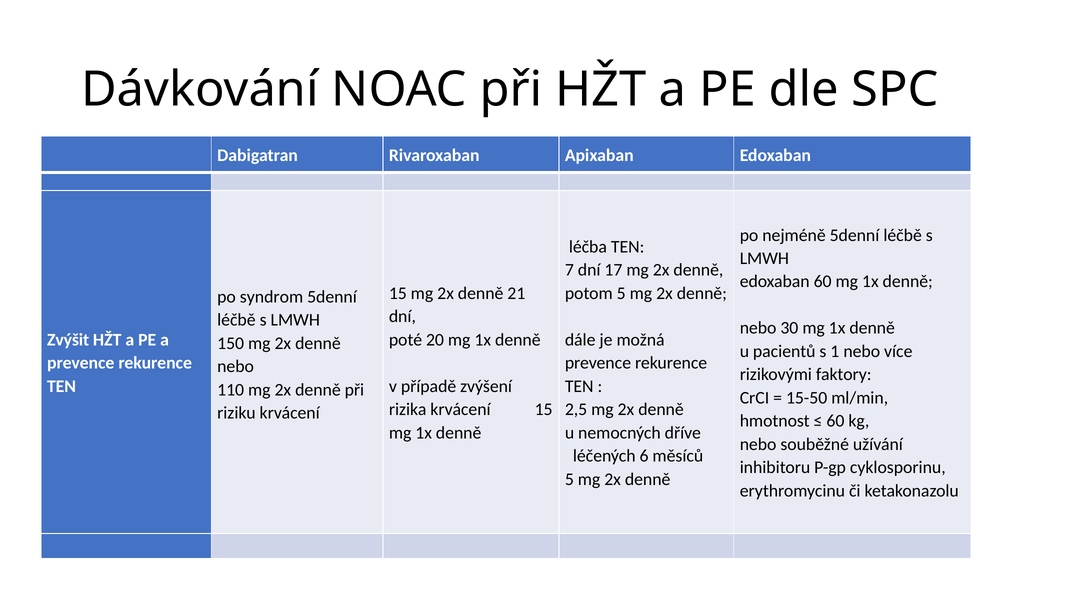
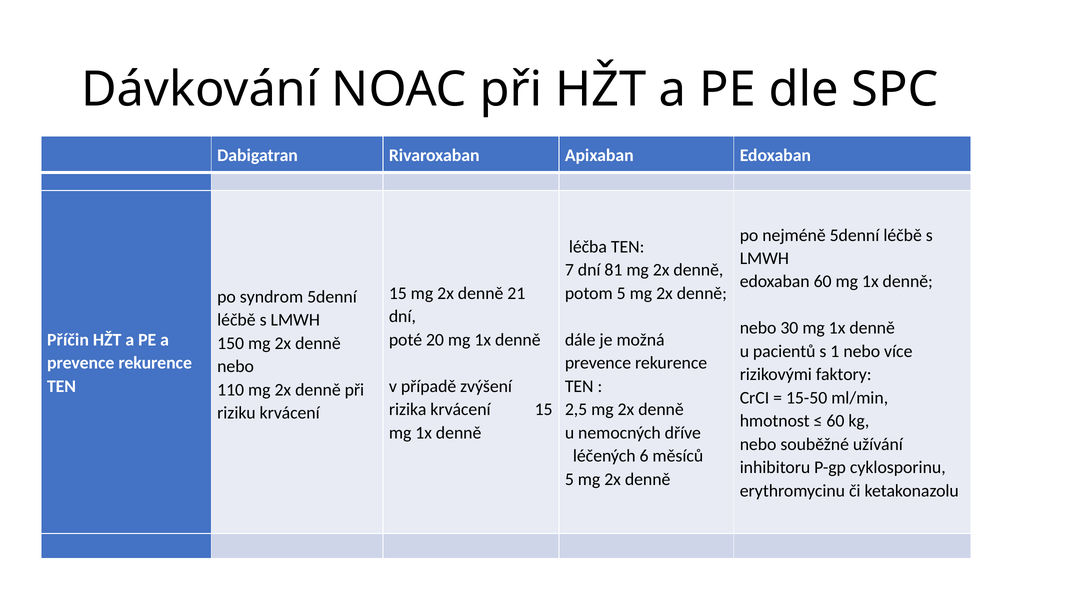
17: 17 -> 81
Zvýšit: Zvýšit -> Příčin
